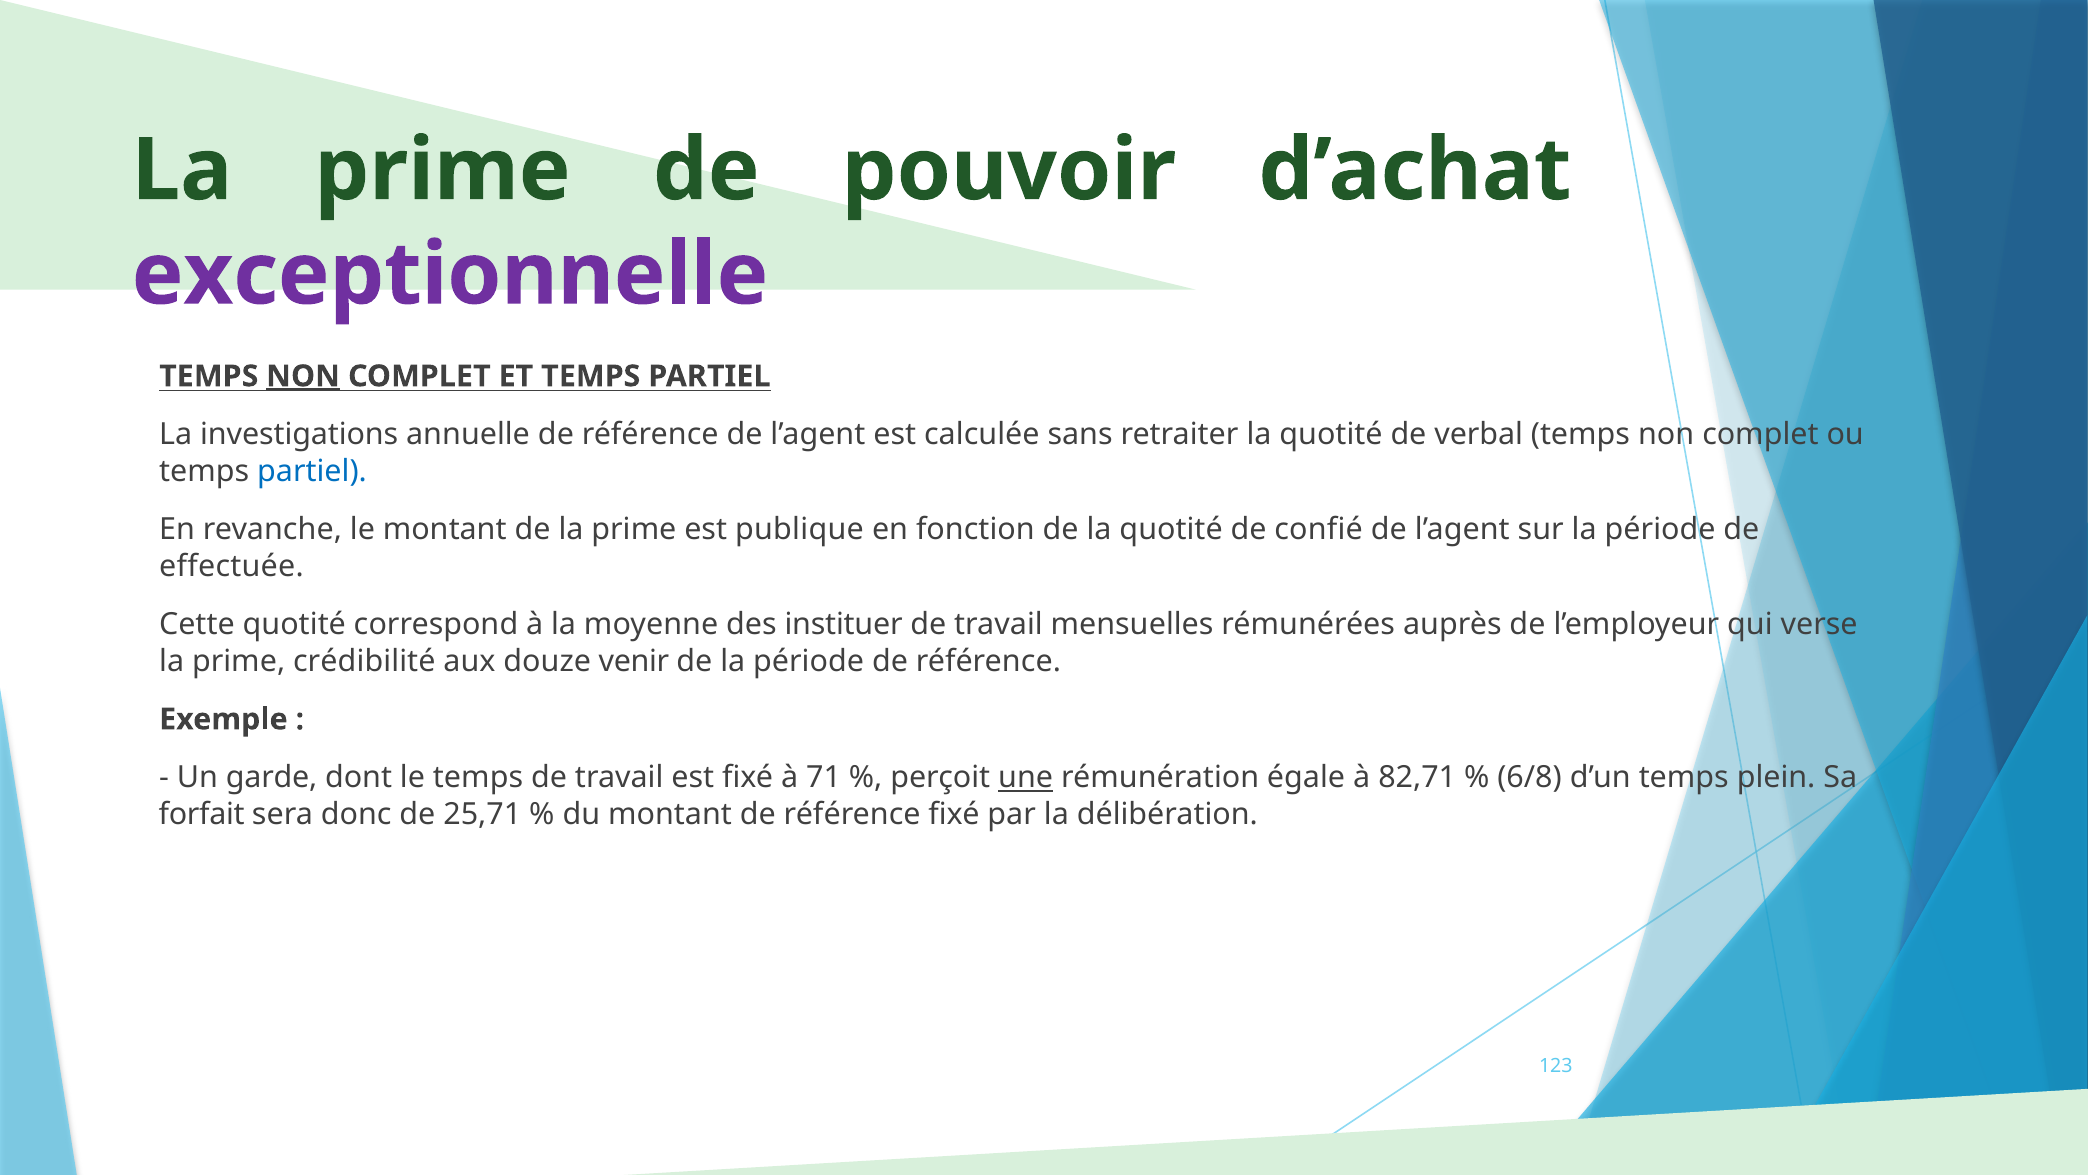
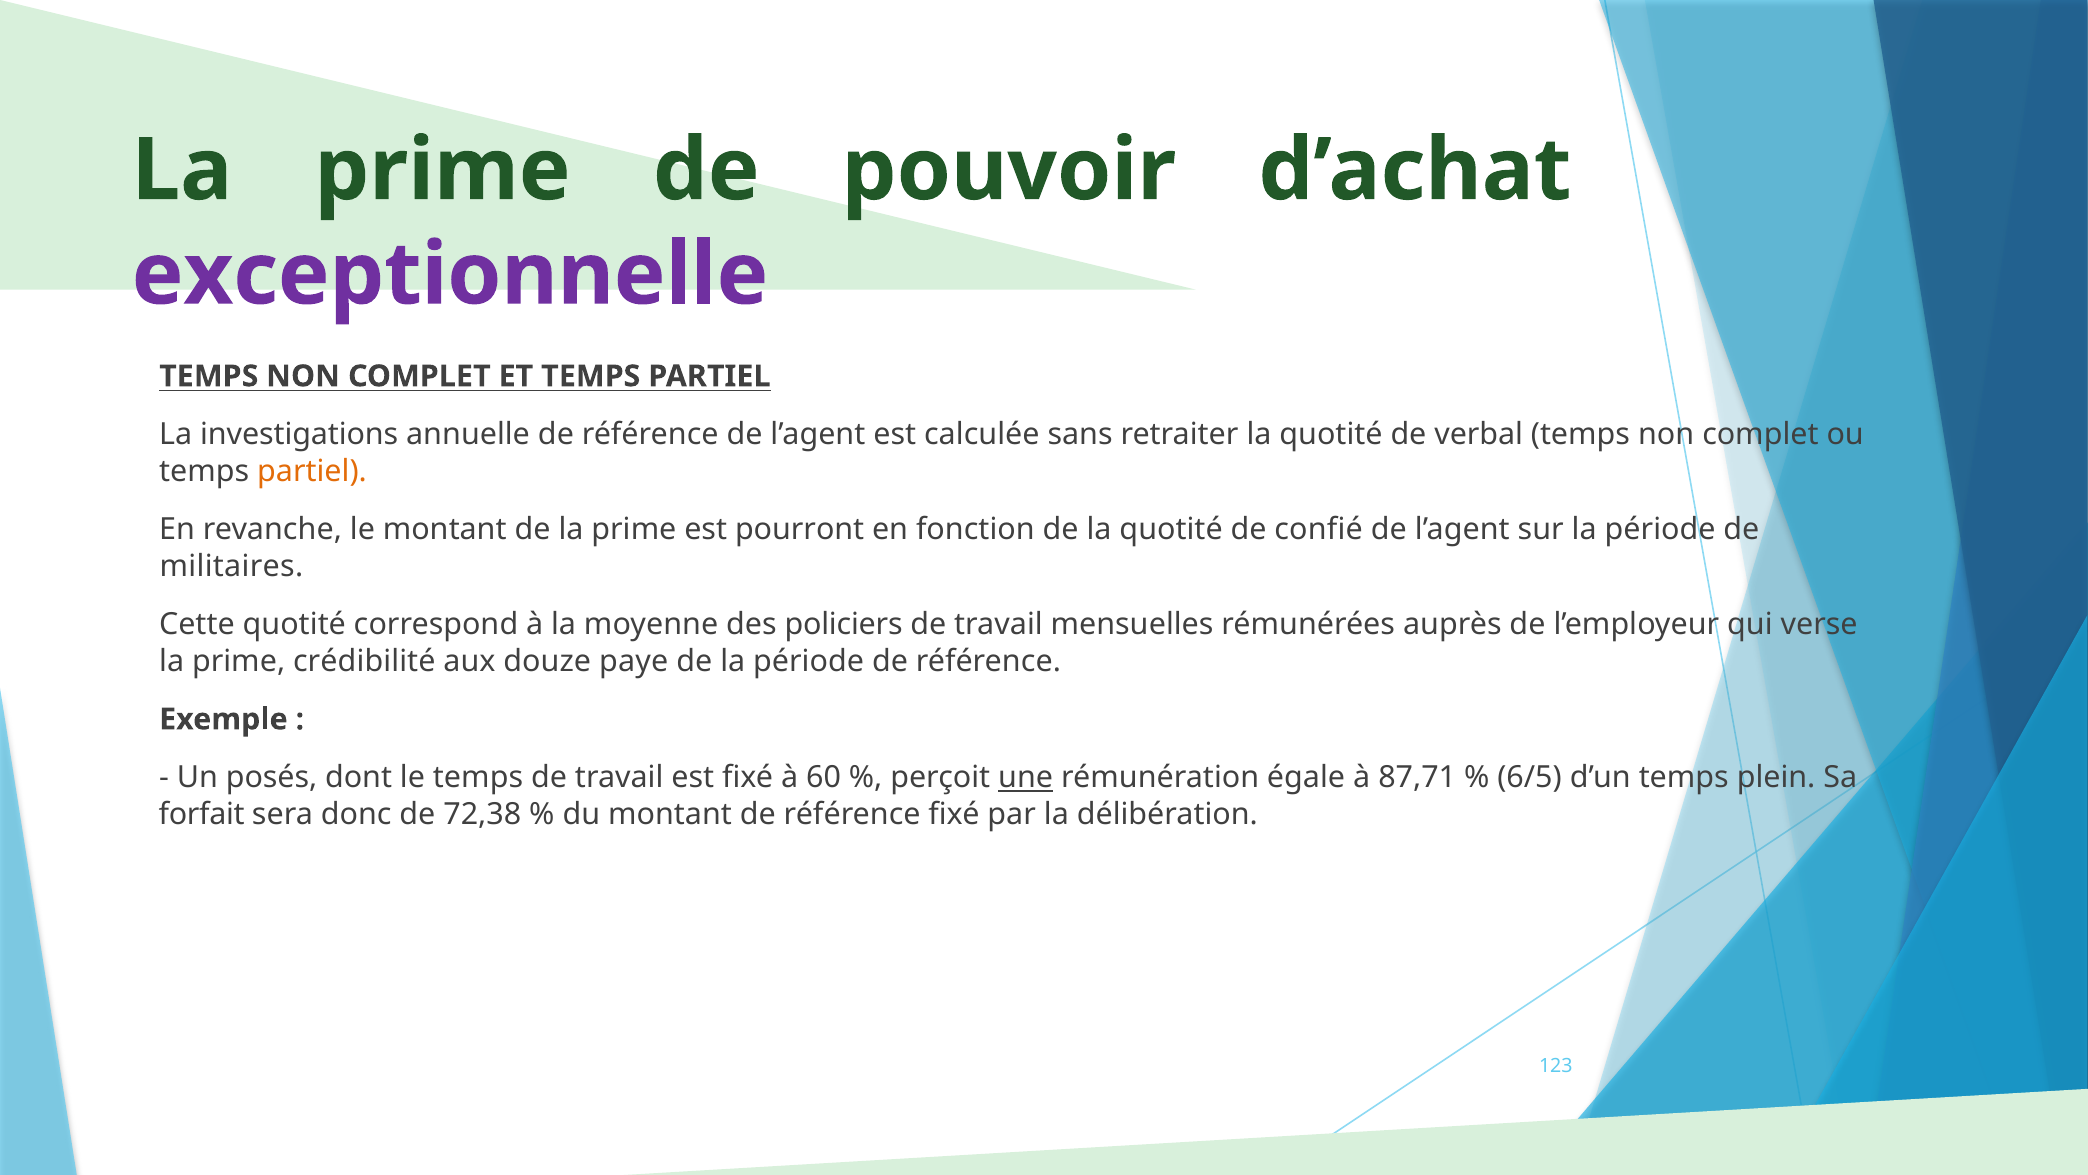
NON at (303, 376) underline: present -> none
partiel at (312, 471) colour: blue -> orange
publique: publique -> pourront
effectuée: effectuée -> militaires
instituer: instituer -> policiers
venir: venir -> paye
garde: garde -> posés
71: 71 -> 60
82,71: 82,71 -> 87,71
6/8: 6/8 -> 6/5
25,71: 25,71 -> 72,38
